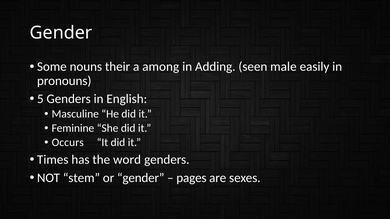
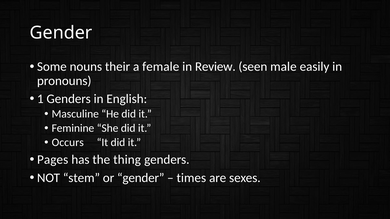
among: among -> female
Adding: Adding -> Review
5: 5 -> 1
Times: Times -> Pages
word: word -> thing
pages: pages -> times
